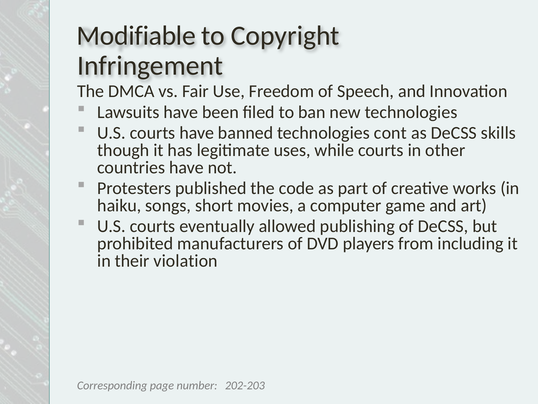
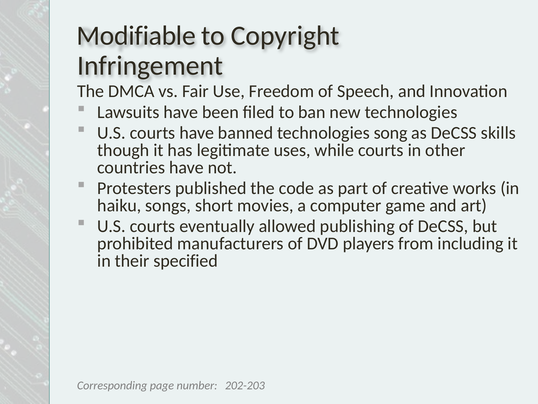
cont: cont -> song
violation: violation -> specified
